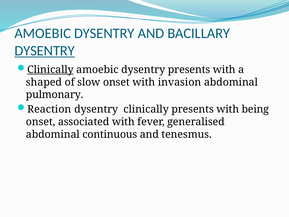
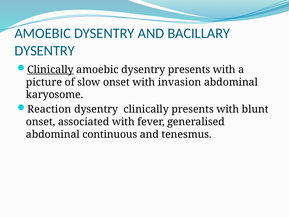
DYSENTRY at (45, 51) underline: present -> none
shaped: shaped -> picture
pulmonary: pulmonary -> karyosome
being: being -> blunt
